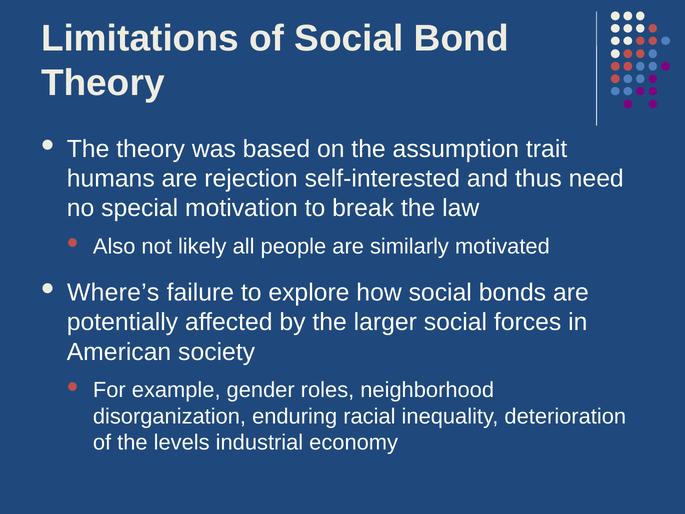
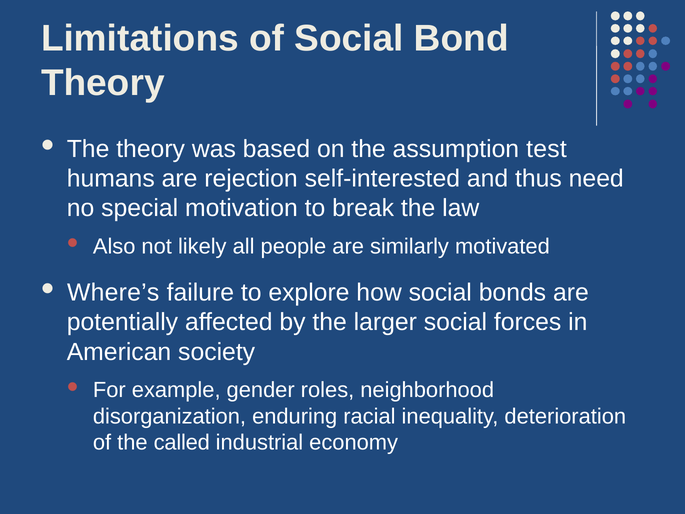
trait: trait -> test
levels: levels -> called
